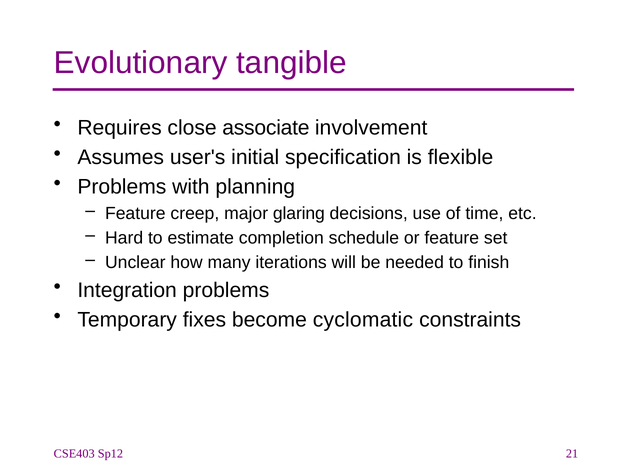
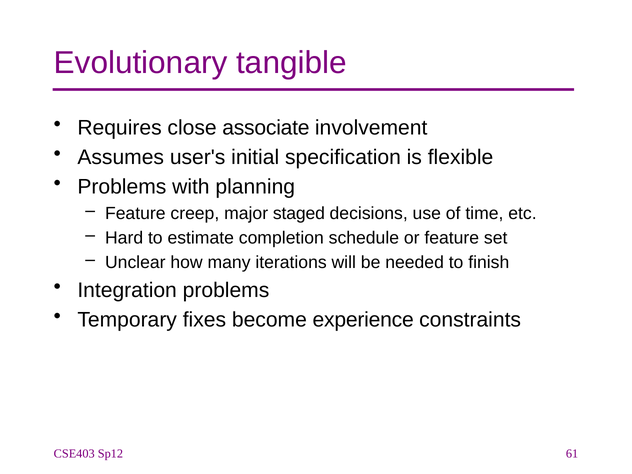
glaring: glaring -> staged
cyclomatic: cyclomatic -> experience
21: 21 -> 61
